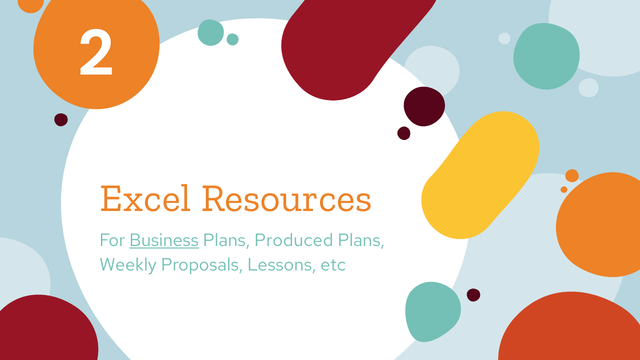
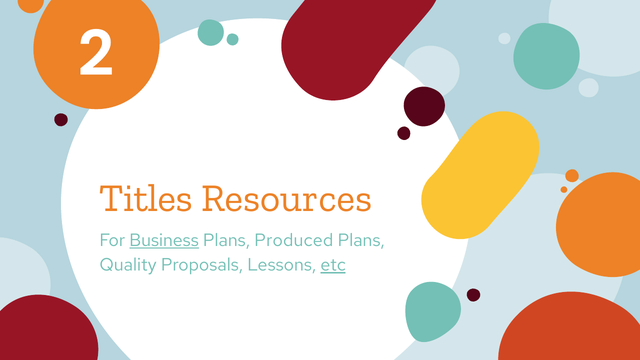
Excel: Excel -> Titles
Weekly: Weekly -> Quality
etc underline: none -> present
